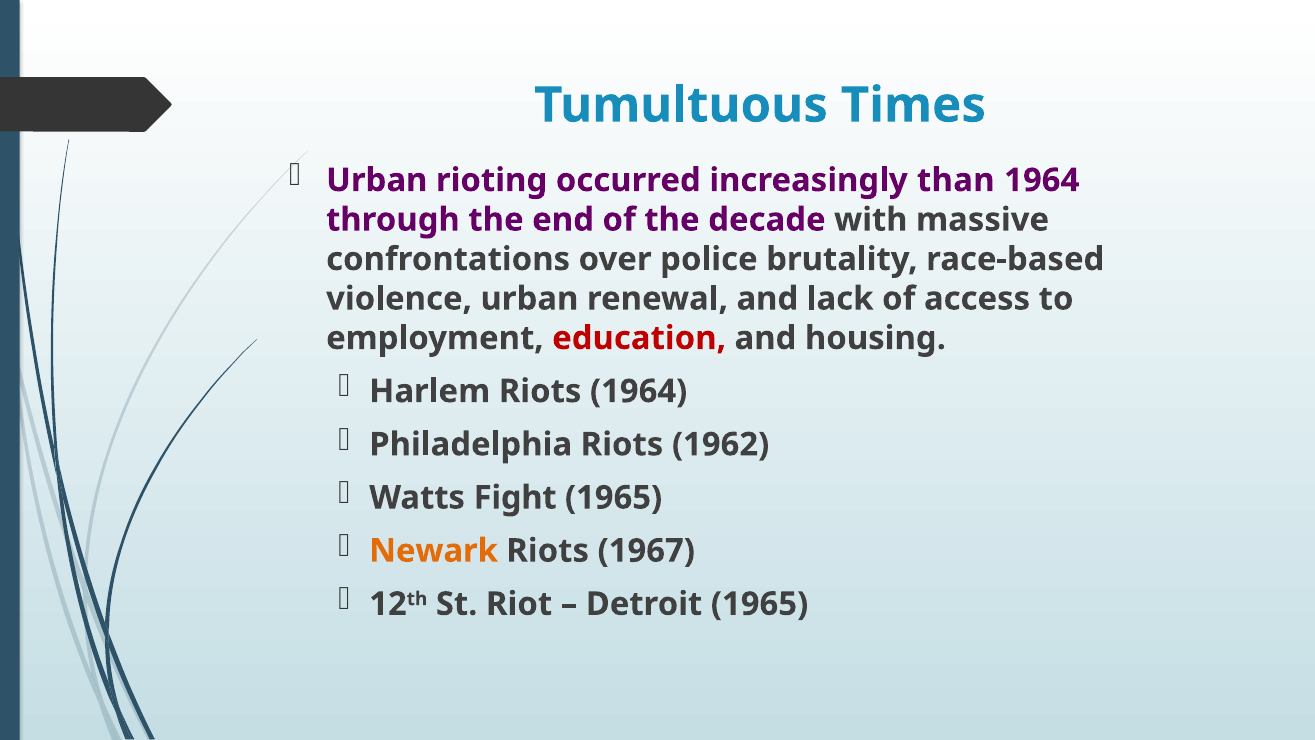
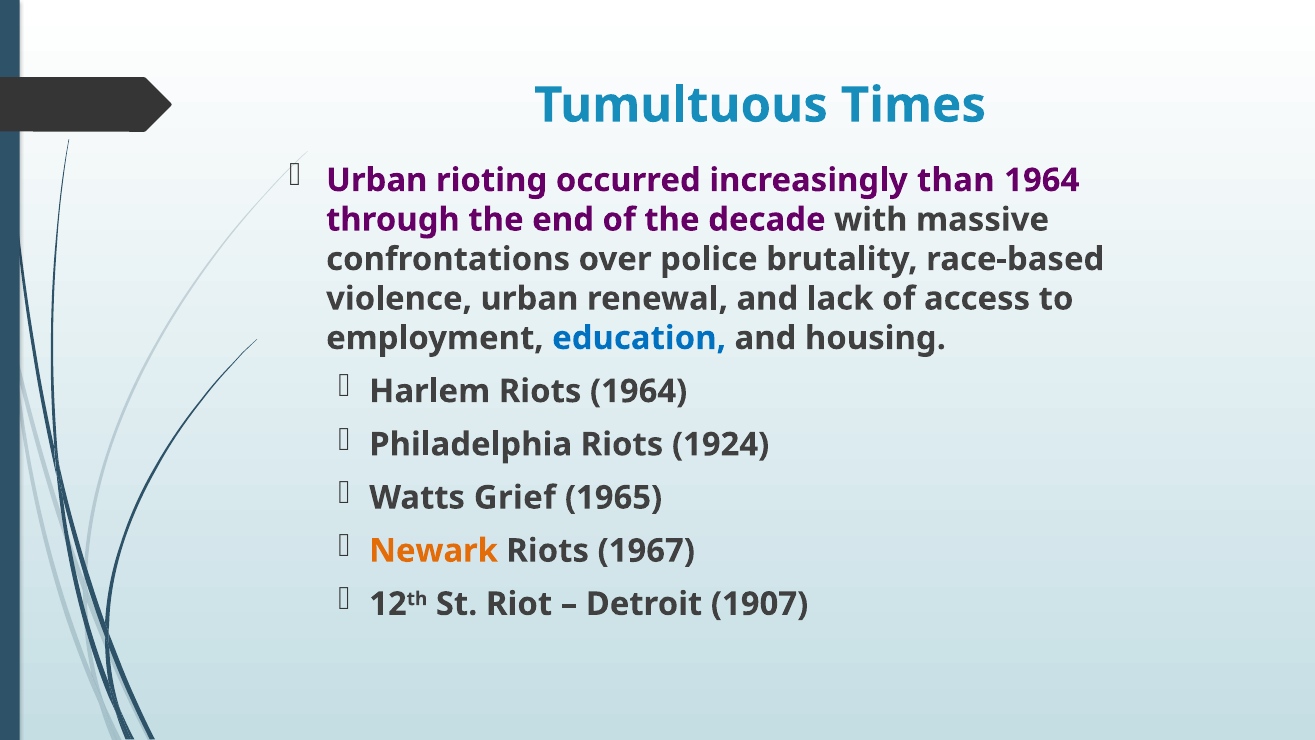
education colour: red -> blue
1962: 1962 -> 1924
Fight: Fight -> Grief
Detroit 1965: 1965 -> 1907
